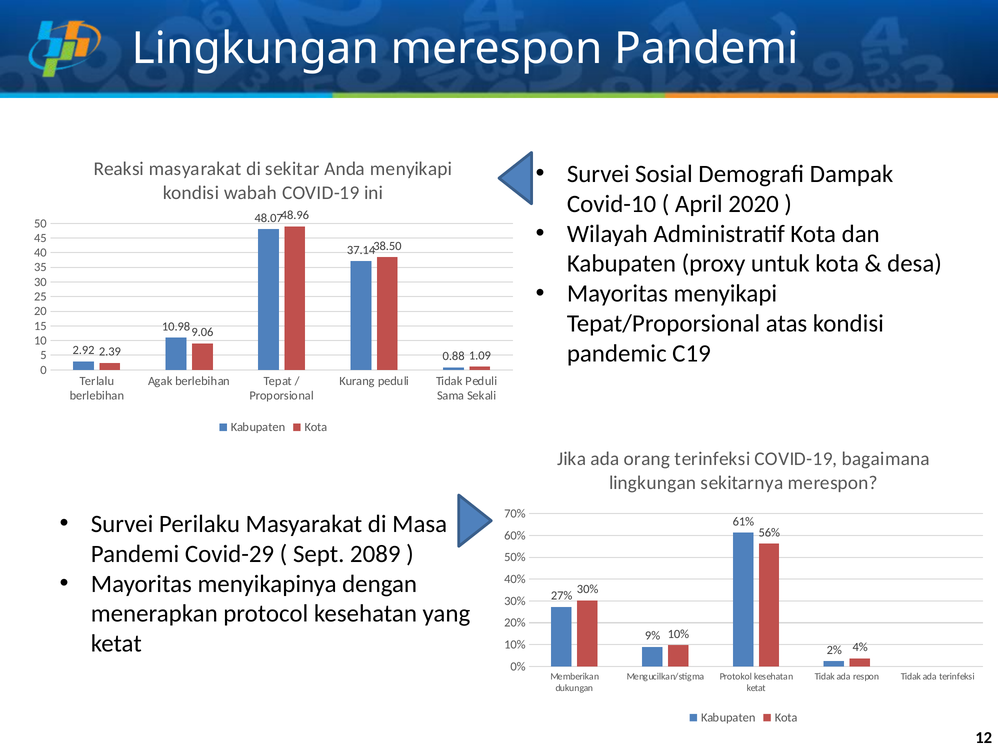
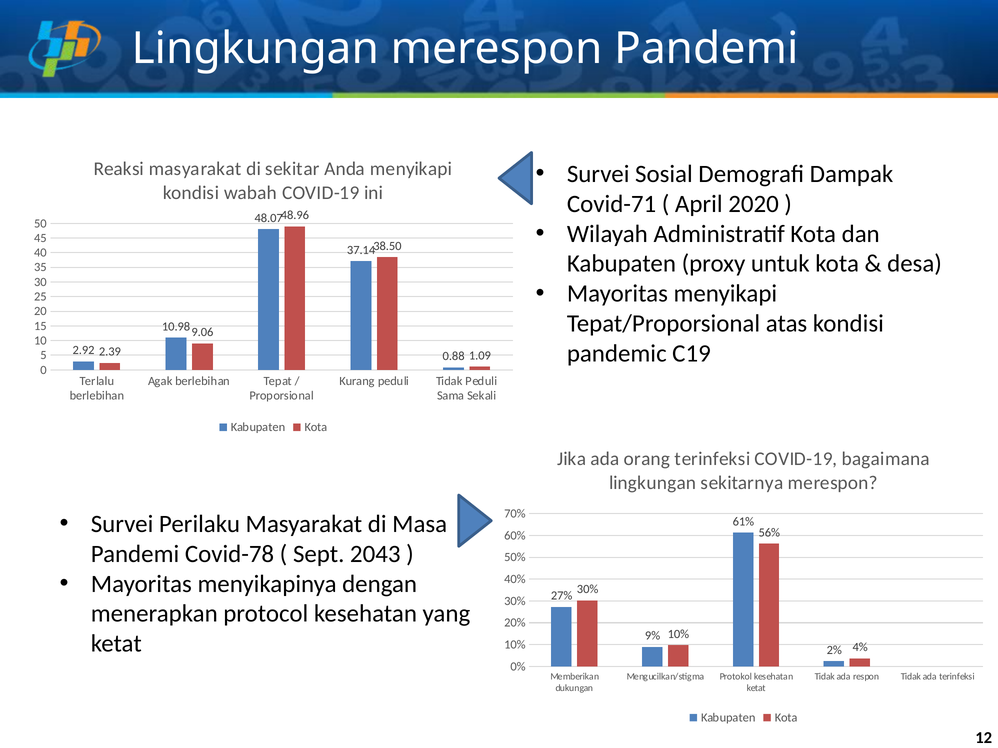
Covid-10: Covid-10 -> Covid-71
Covid-29: Covid-29 -> Covid-78
2089: 2089 -> 2043
